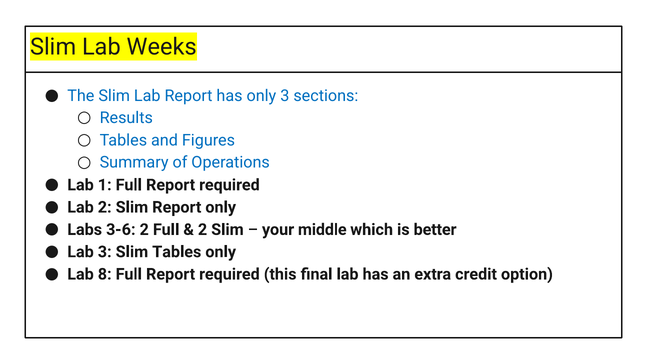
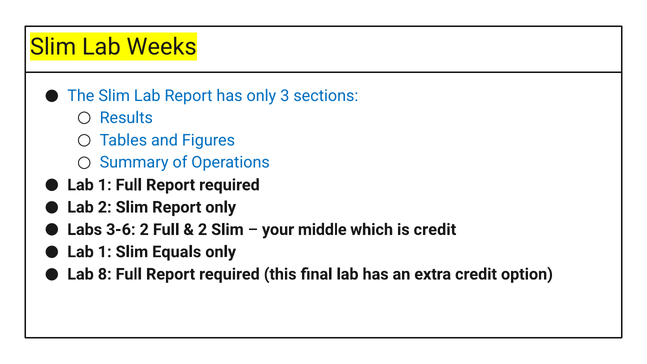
is better: better -> credit
3 at (105, 252): 3 -> 1
Slim Tables: Tables -> Equals
